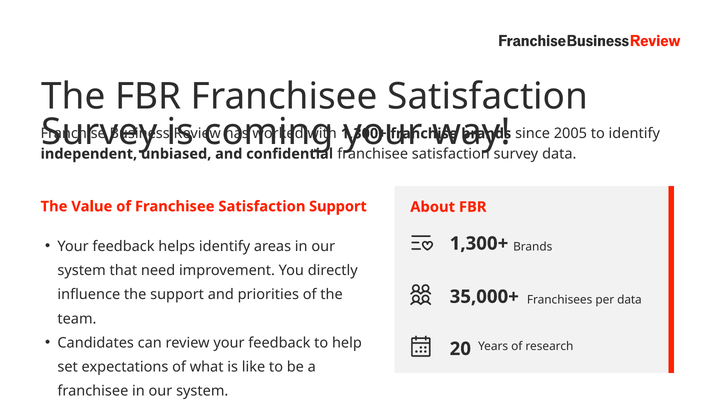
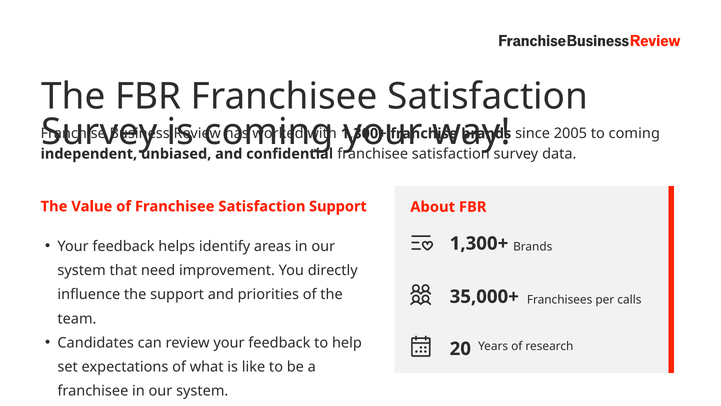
to identify: identify -> coming
per data: data -> calls
